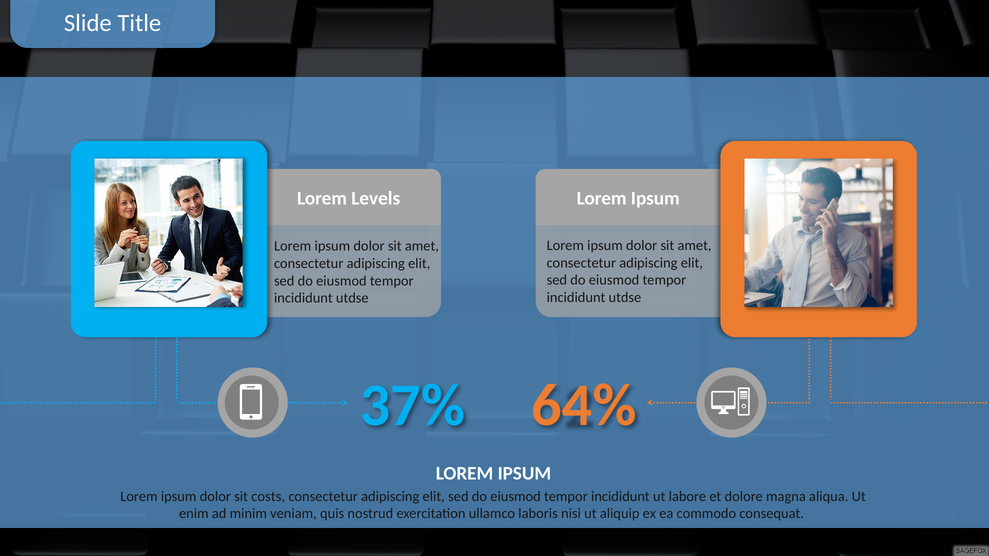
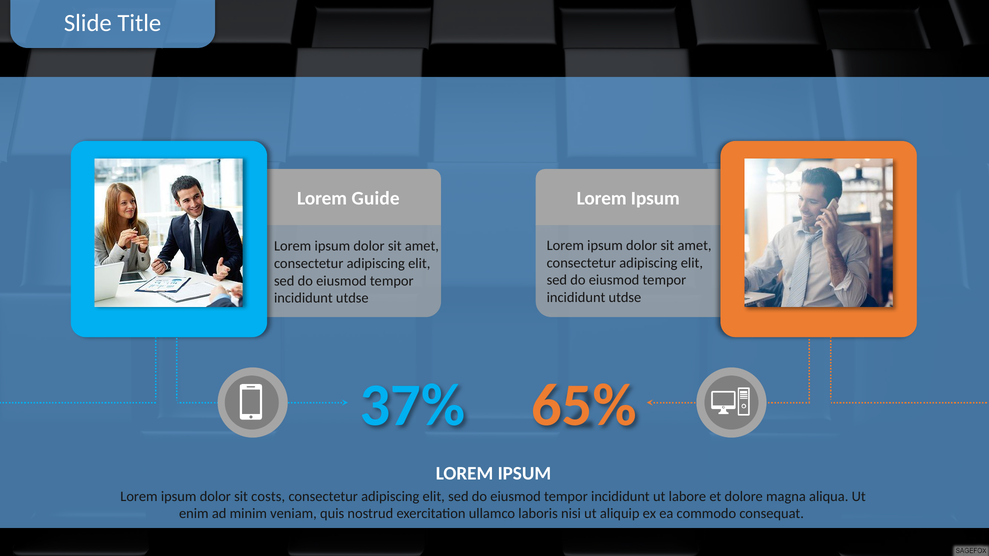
Levels: Levels -> Guide
64%: 64% -> 65%
